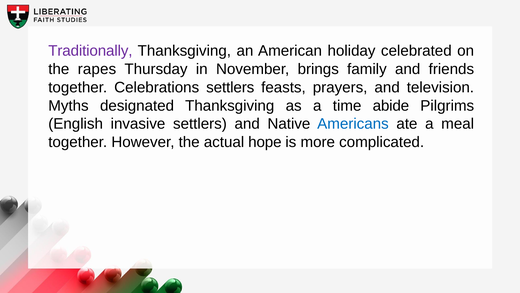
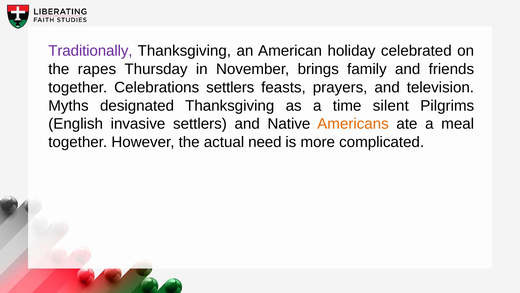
abide: abide -> silent
Americans colour: blue -> orange
hope: hope -> need
